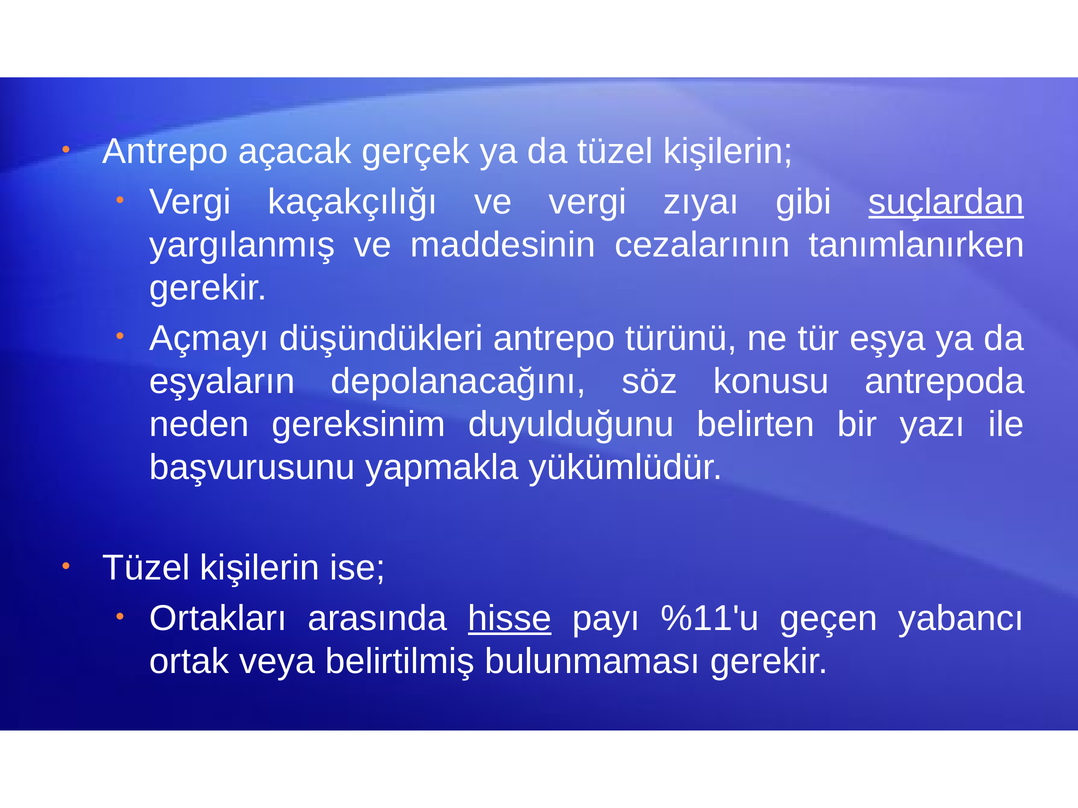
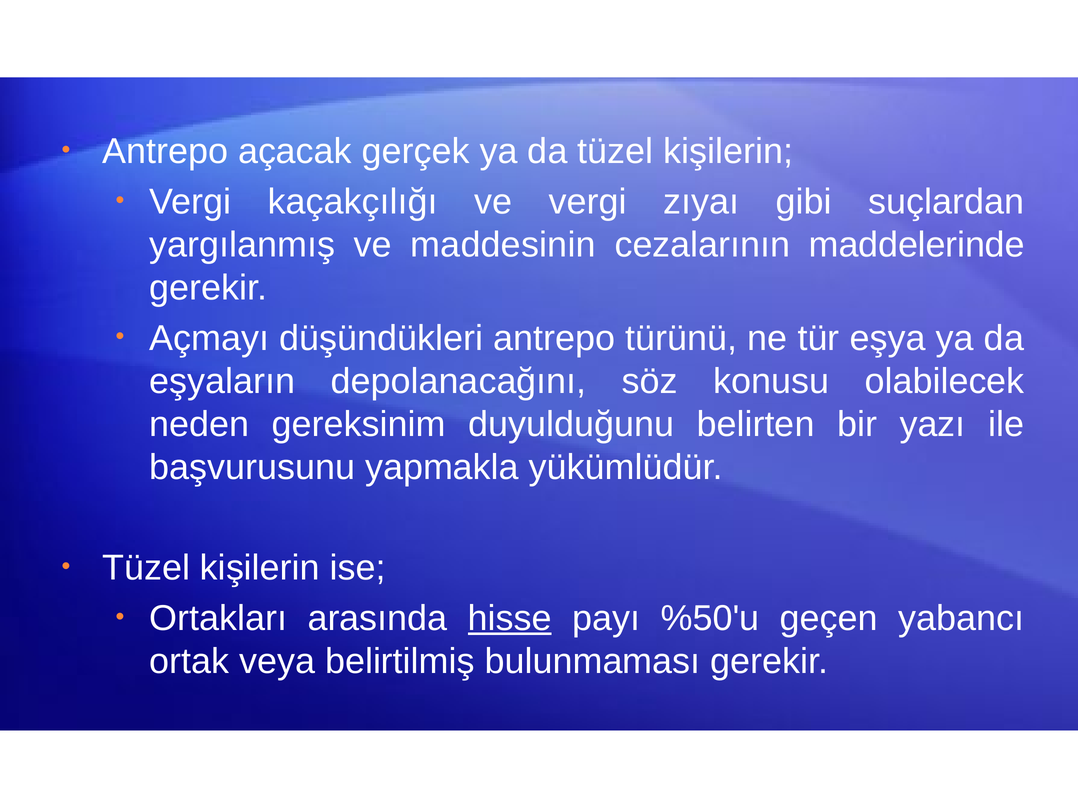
suçlardan underline: present -> none
tanımlanırken: tanımlanırken -> maddelerinde
antrepoda: antrepoda -> olabilecek
%11'u: %11'u -> %50'u
